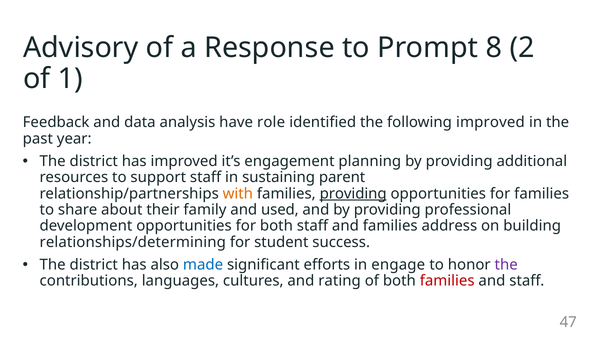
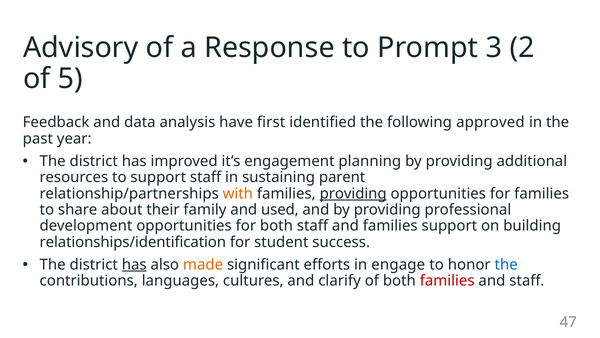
8: 8 -> 3
1: 1 -> 5
role: role -> first
following improved: improved -> approved
families address: address -> support
relationships/determining: relationships/determining -> relationships/identification
has at (134, 264) underline: none -> present
made colour: blue -> orange
the at (506, 264) colour: purple -> blue
rating: rating -> clarify
